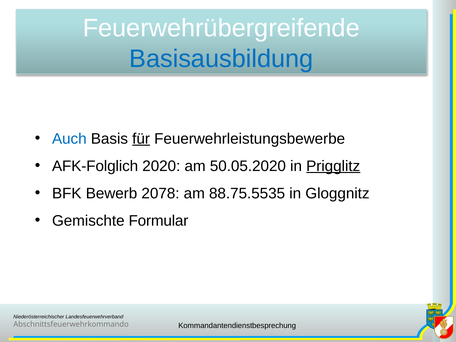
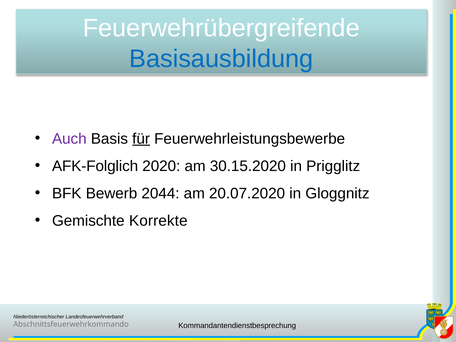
Auch colour: blue -> purple
50.05.2020: 50.05.2020 -> 30.15.2020
Prigglitz underline: present -> none
2078: 2078 -> 2044
88.75.5535: 88.75.5535 -> 20.07.2020
Formular: Formular -> Korrekte
